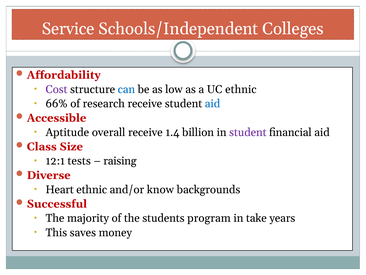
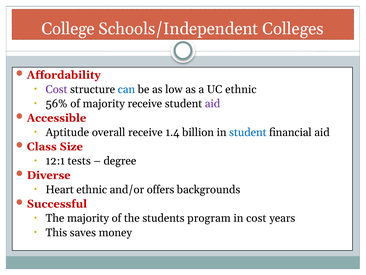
Service: Service -> College
66%: 66% -> 56%
of research: research -> majority
aid at (213, 103) colour: blue -> purple
student at (248, 132) colour: purple -> blue
raising: raising -> degree
know: know -> offers
in take: take -> cost
